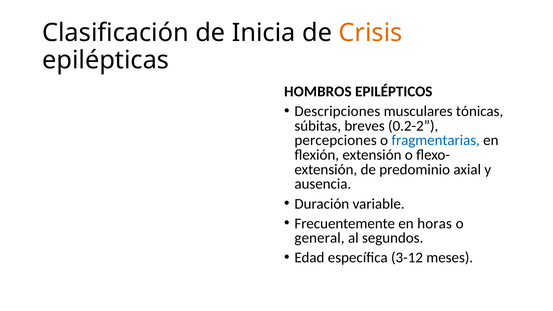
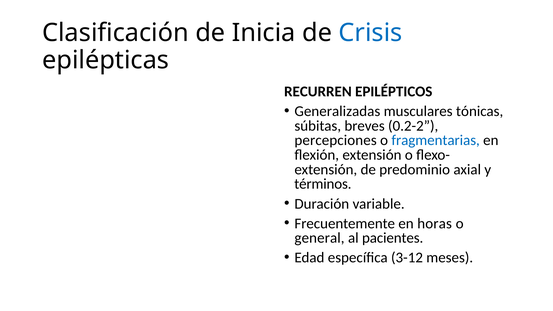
Crisis colour: orange -> blue
HOMBROS: HOMBROS -> RECURREN
Descripciones: Descripciones -> Generalizadas
ausencia: ausencia -> términos
segundos: segundos -> pacientes
